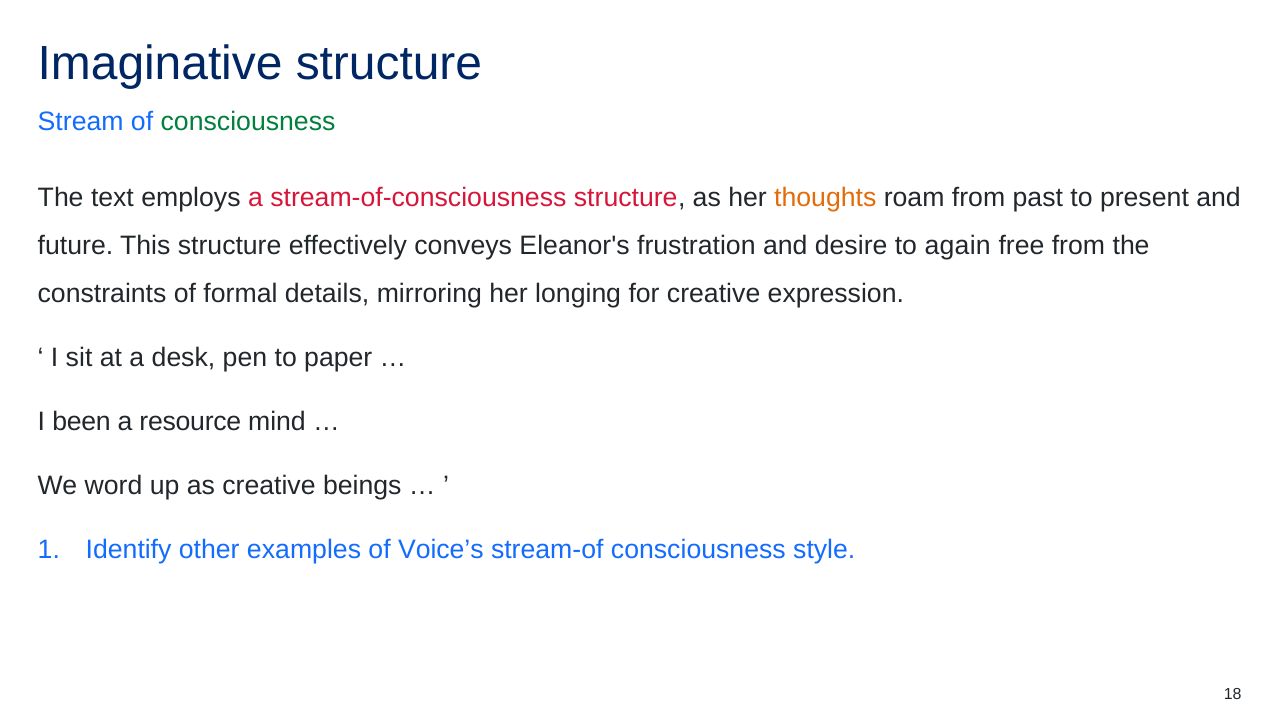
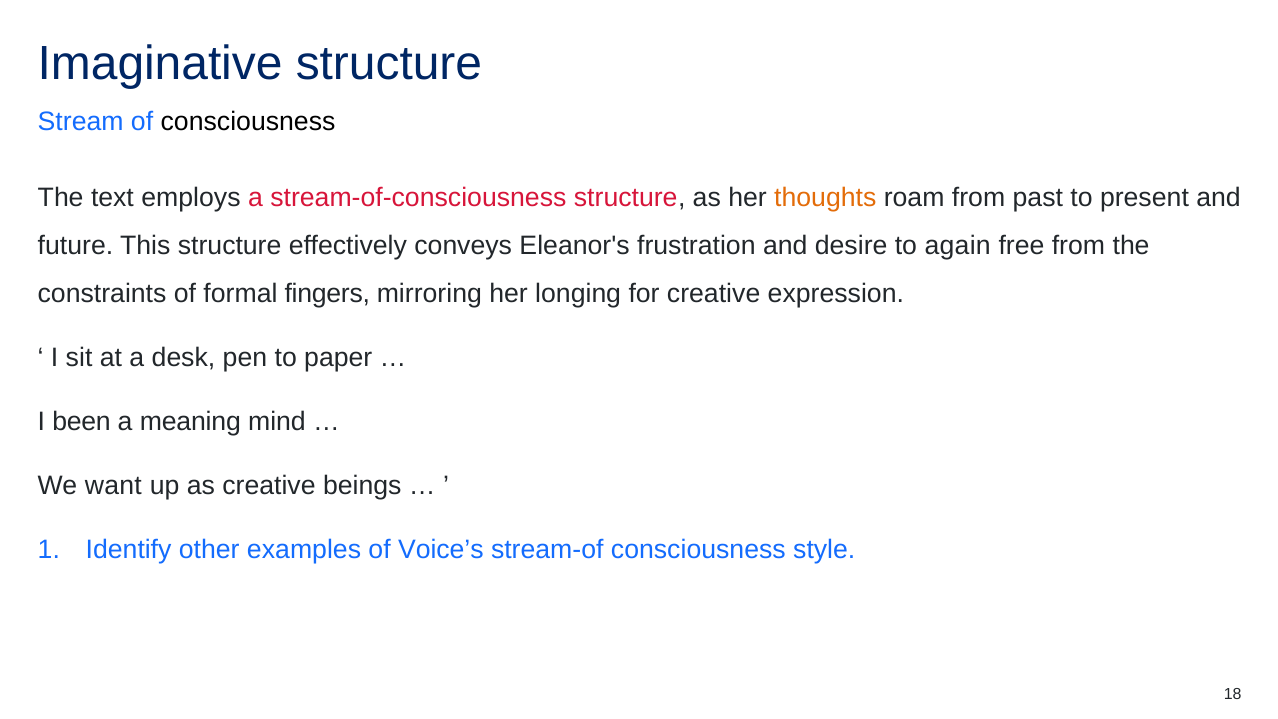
consciousness at (248, 121) colour: green -> black
details: details -> fingers
resource: resource -> meaning
word: word -> want
